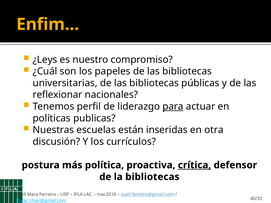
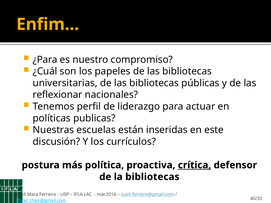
¿Leys: ¿Leys -> ¿Para
para underline: present -> none
otra: otra -> este
